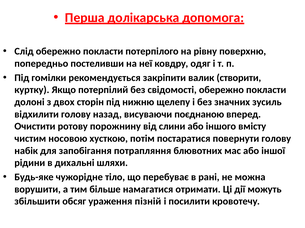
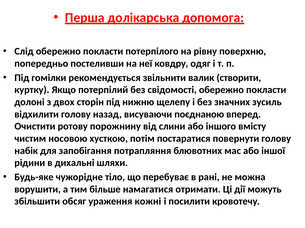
закріпити: закріпити -> звільнити
пізній: пізній -> кожні
